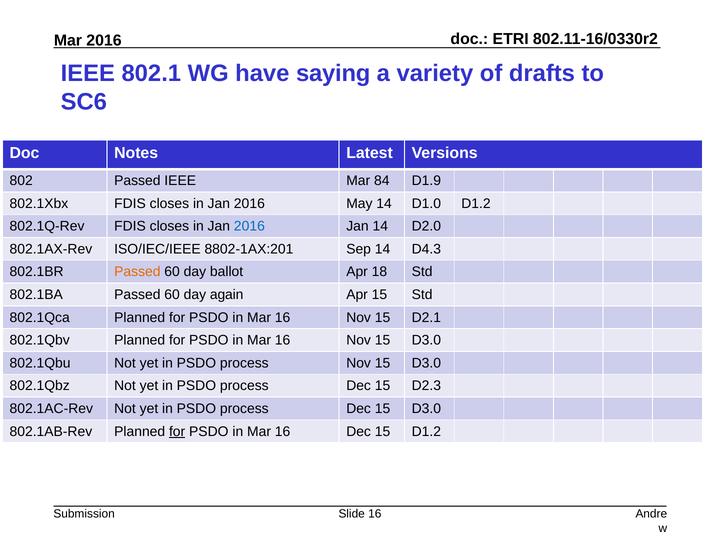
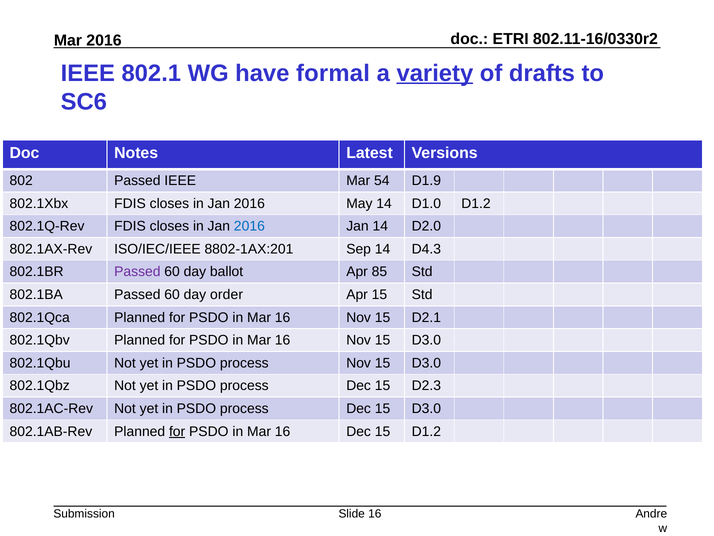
saying: saying -> formal
variety underline: none -> present
84: 84 -> 54
Passed at (137, 272) colour: orange -> purple
18: 18 -> 85
again: again -> order
